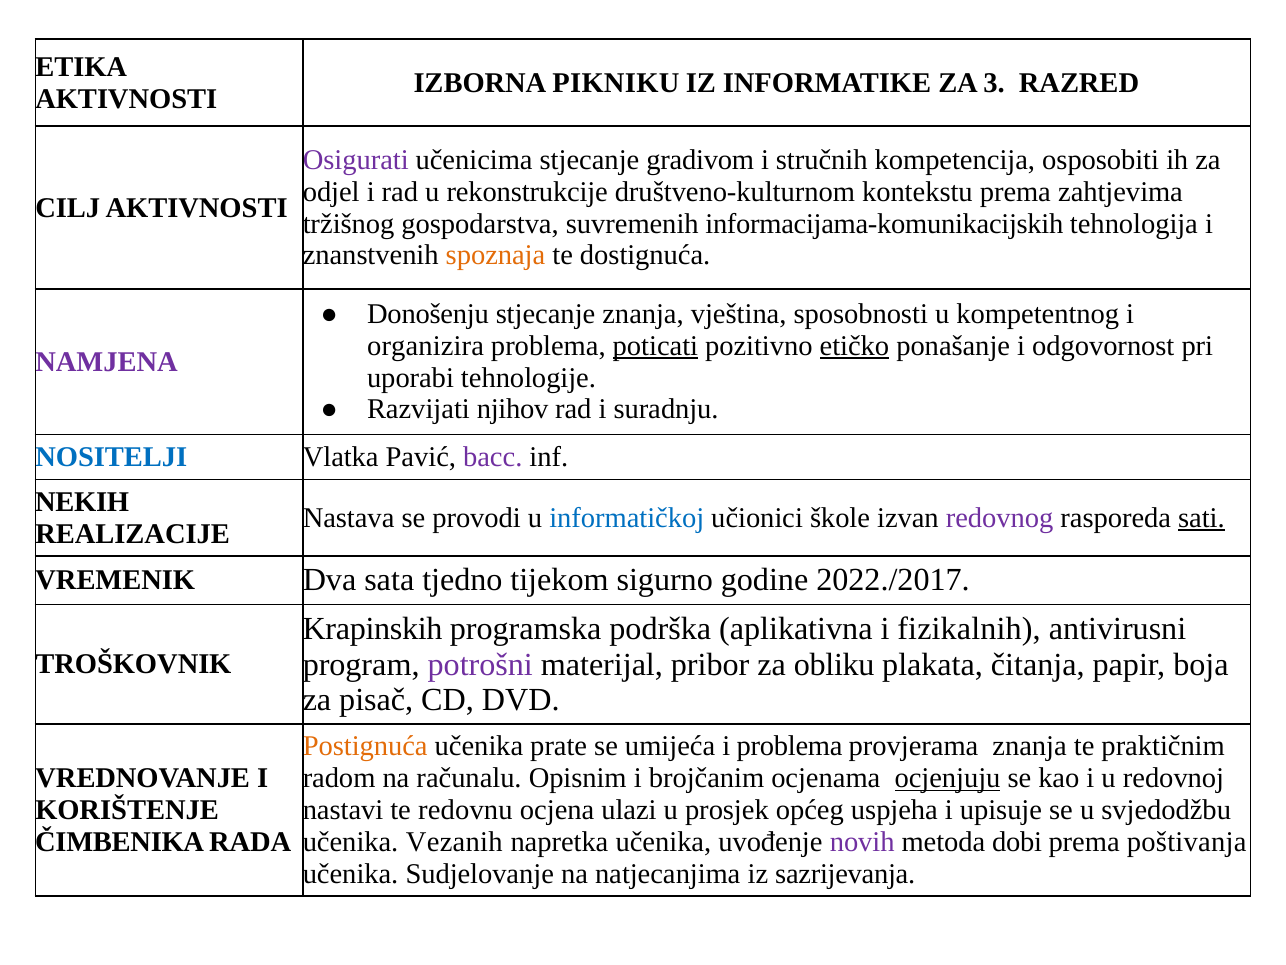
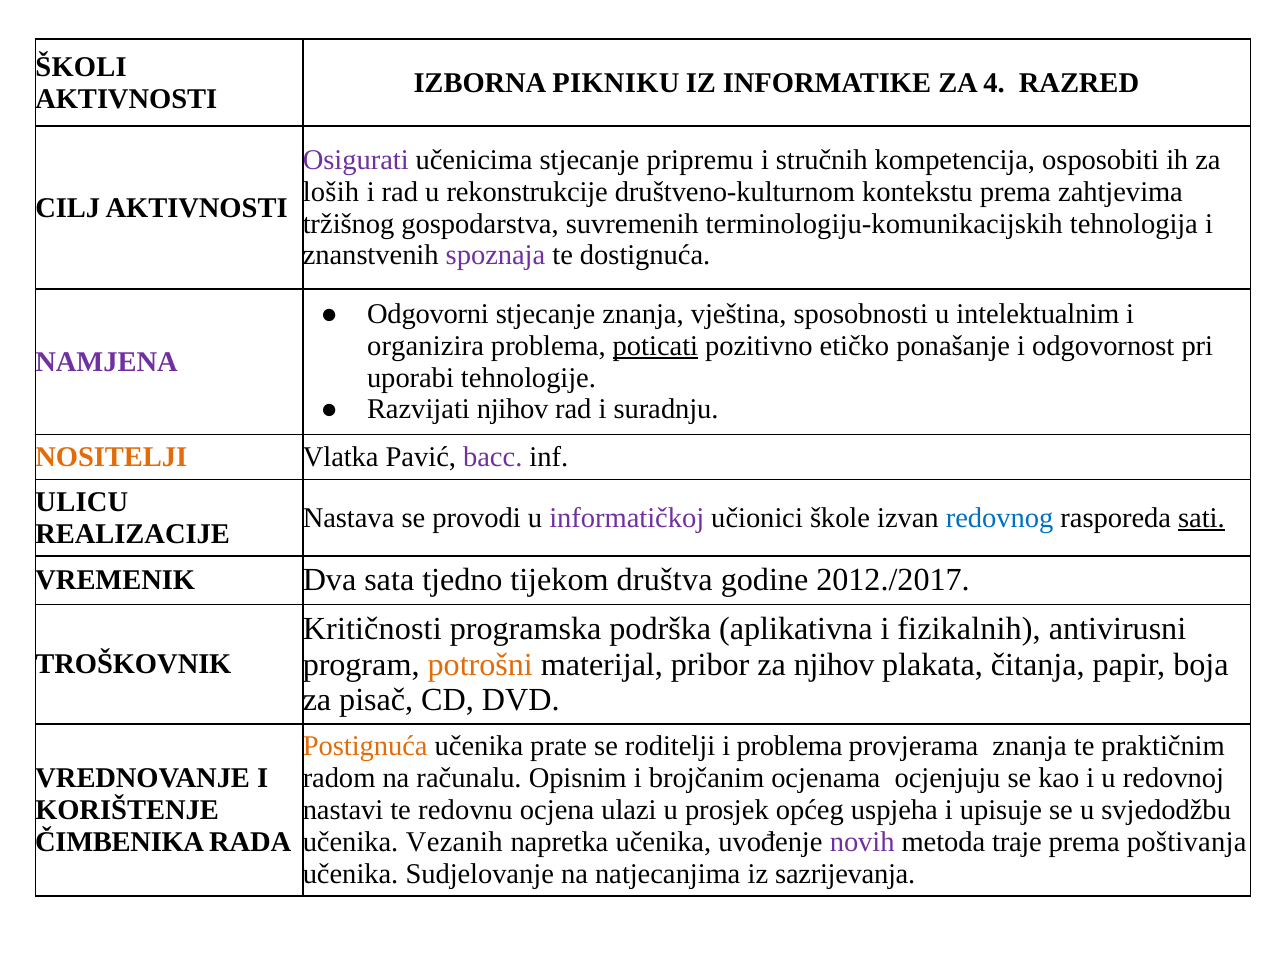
ETIKA: ETIKA -> ŠKOLI
3: 3 -> 4
gradivom: gradivom -> pripremu
odjel: odjel -> loših
informacijama-komunikacijskih: informacijama-komunikacijskih -> terminologiju-komunikacijskih
spoznaja colour: orange -> purple
Donošenju: Donošenju -> Odgovorni
kompetentnog: kompetentnog -> intelektualnim
etičko underline: present -> none
NOSITELJI colour: blue -> orange
NEKIH: NEKIH -> ULICU
informatičkoj colour: blue -> purple
redovnog colour: purple -> blue
sigurno: sigurno -> društva
2022./2017: 2022./2017 -> 2012./2017
Krapinskih: Krapinskih -> Kritičnosti
potrošni colour: purple -> orange
za obliku: obliku -> njihov
umijeća: umijeća -> roditelji
ocjenjuju underline: present -> none
dobi: dobi -> traje
